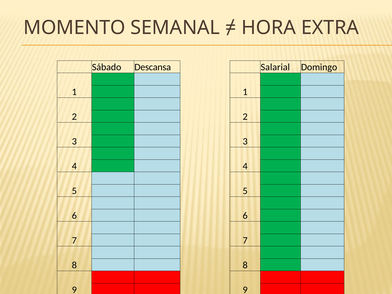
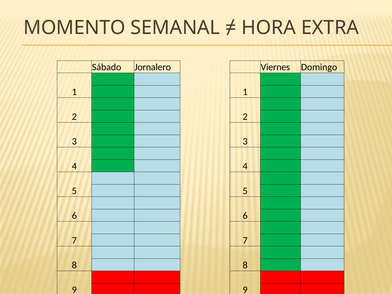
Descansa: Descansa -> Jornalero
Salarial: Salarial -> Viernes
